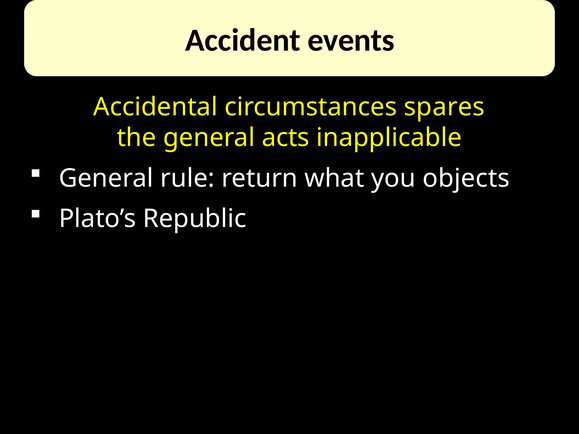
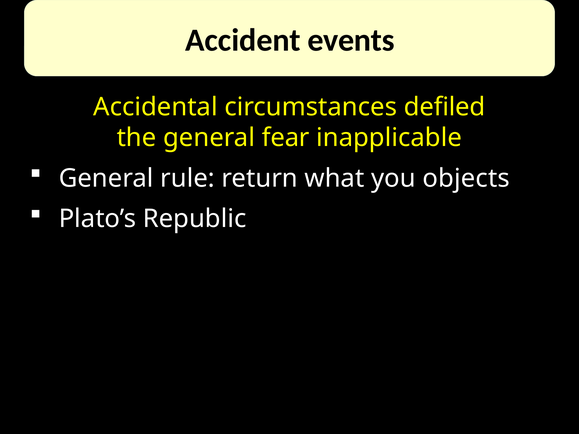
spares: spares -> defiled
acts: acts -> fear
